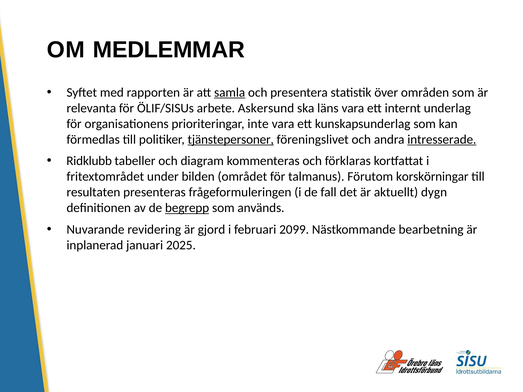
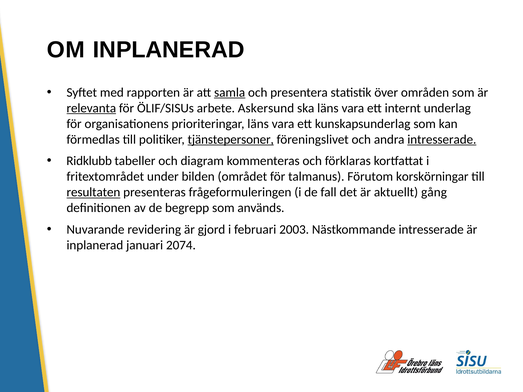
OM MEDLEMMAR: MEDLEMMAR -> INPLANERAD
relevanta underline: none -> present
prioriteringar inte: inte -> läns
resultaten underline: none -> present
dygn: dygn -> gång
begrepp underline: present -> none
2099: 2099 -> 2003
Nästkommande bearbetning: bearbetning -> intresserade
2025: 2025 -> 2074
